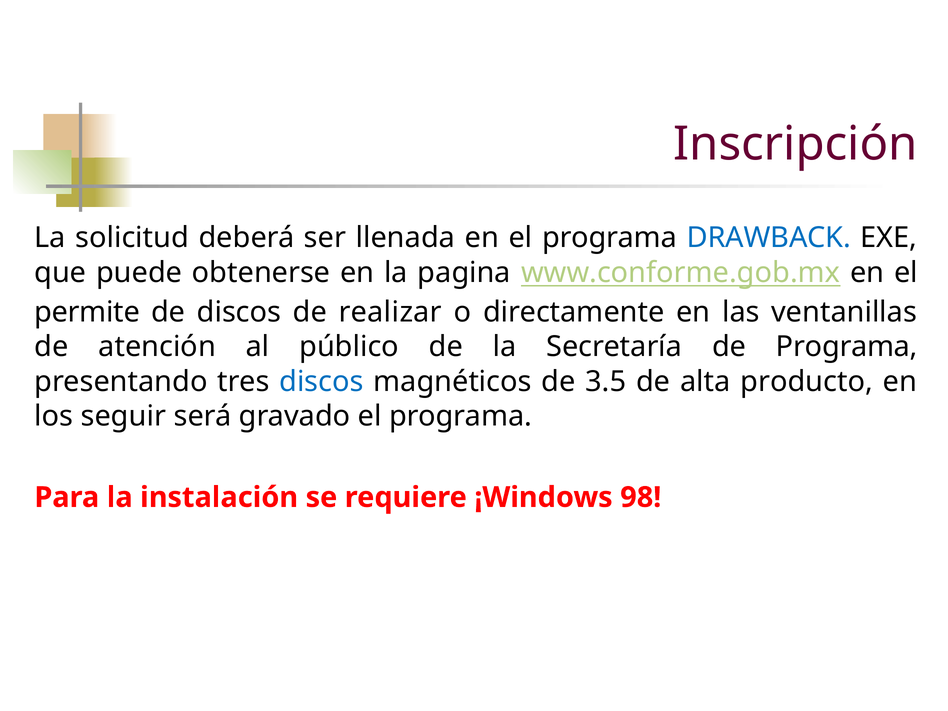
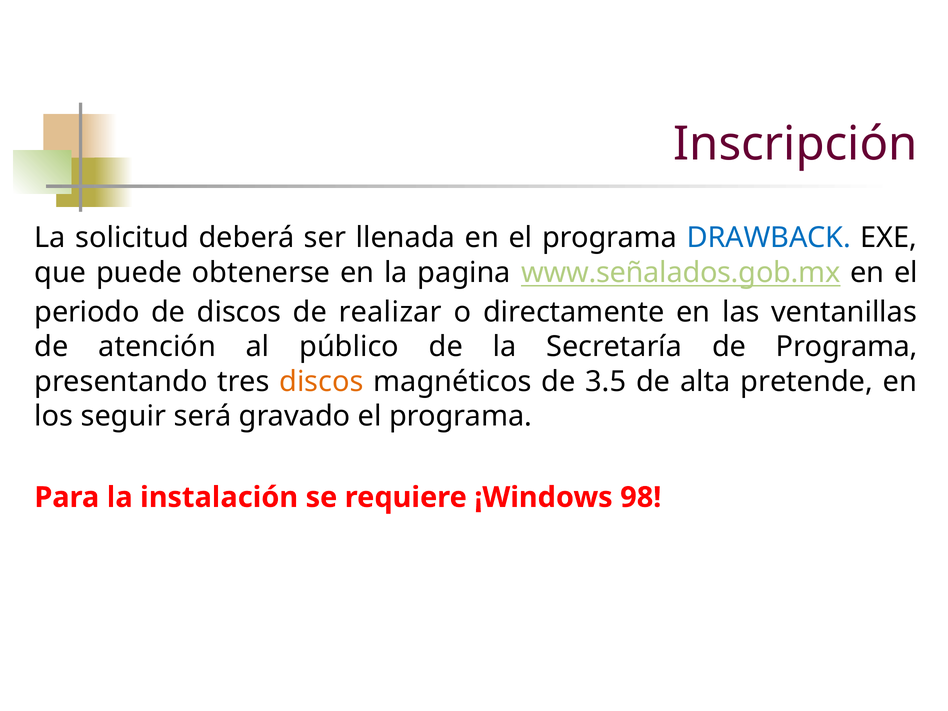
www.conforme.gob.mx: www.conforme.gob.mx -> www.señalados.gob.mx
permite: permite -> periodo
discos at (321, 382) colour: blue -> orange
producto: producto -> pretende
